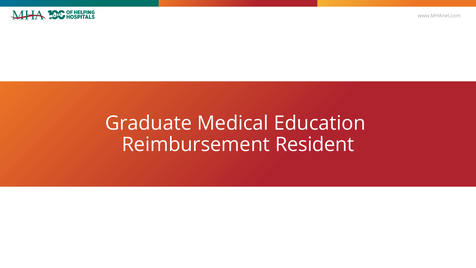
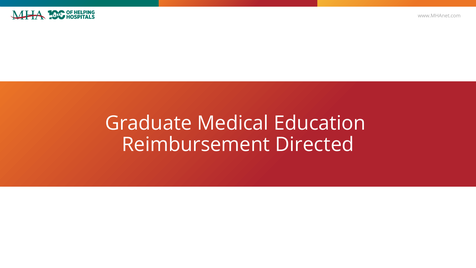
Resident: Resident -> Directed
